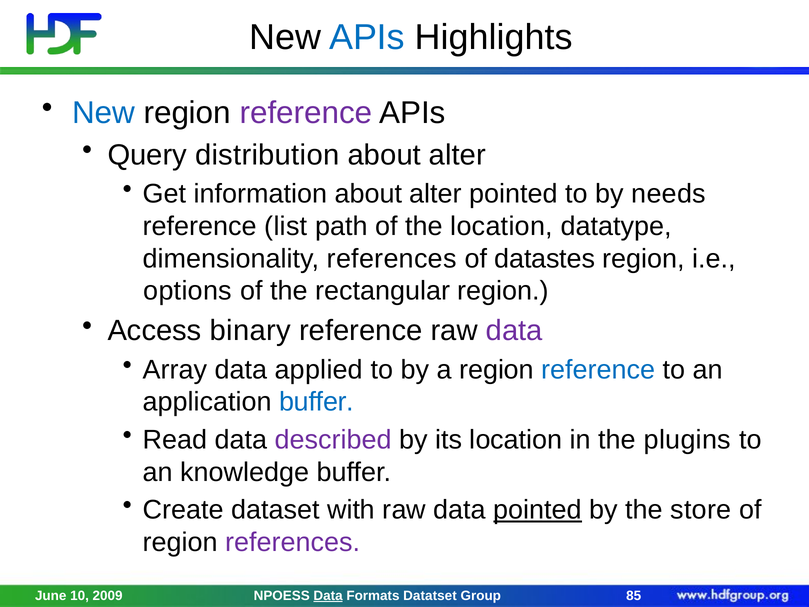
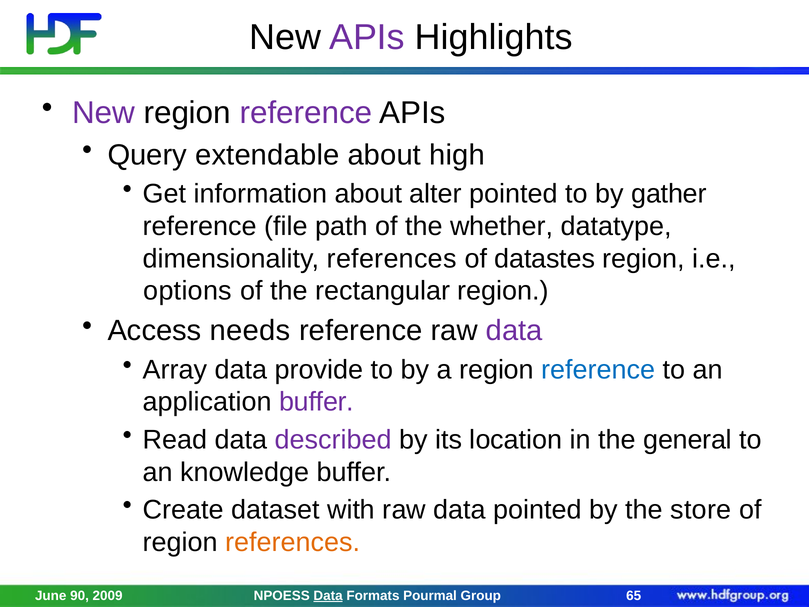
APIs at (367, 38) colour: blue -> purple
New at (104, 113) colour: blue -> purple
distribution: distribution -> extendable
alter at (457, 155): alter -> high
needs: needs -> gather
list: list -> file
the location: location -> whether
binary: binary -> needs
applied: applied -> provide
buffer at (317, 402) colour: blue -> purple
plugins: plugins -> general
pointed at (538, 510) underline: present -> none
references at (293, 542) colour: purple -> orange
10: 10 -> 90
Datatset: Datatset -> Pourmal
85: 85 -> 65
